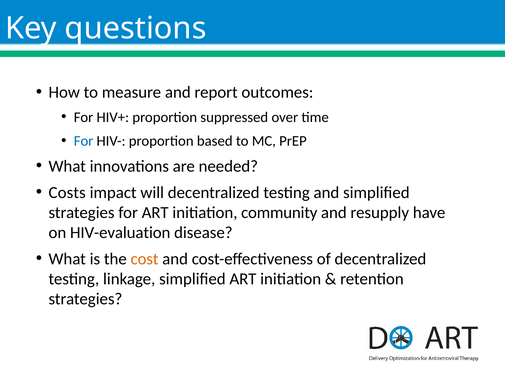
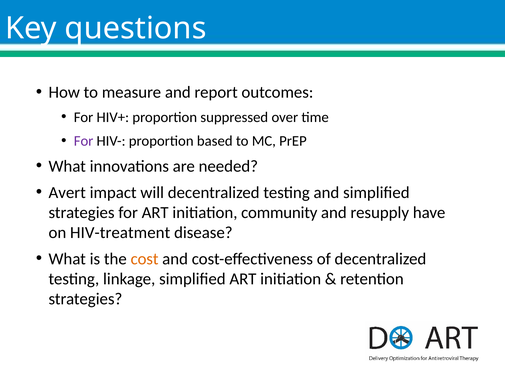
For at (84, 141) colour: blue -> purple
Costs: Costs -> Avert
HIV-evaluation: HIV-evaluation -> HIV-treatment
